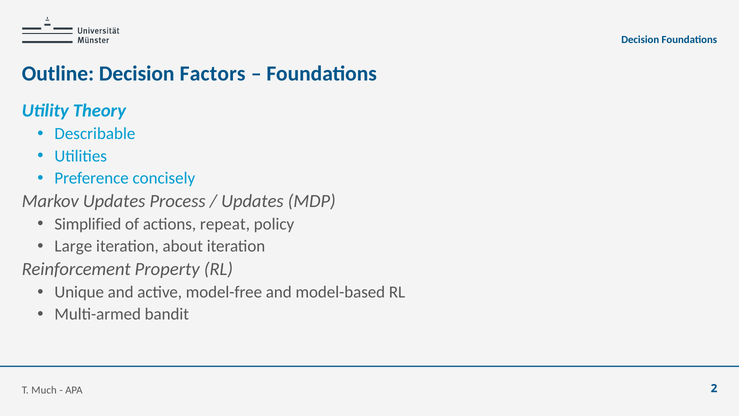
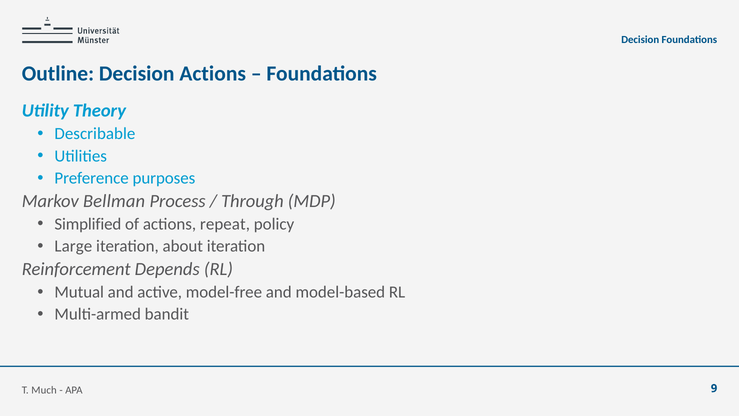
Decision Factors: Factors -> Actions
concisely: concisely -> purposes
Markov Updates: Updates -> Bellman
Updates at (252, 201): Updates -> Through
Property: Property -> Depends
Unique: Unique -> Mutual
2: 2 -> 9
